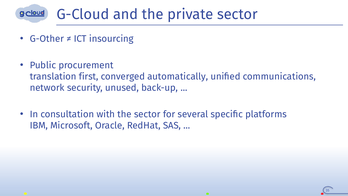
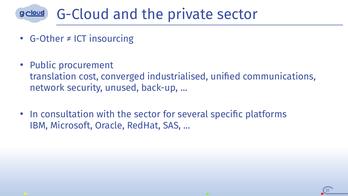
first: first -> cost
automatically: automatically -> industrialised
